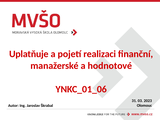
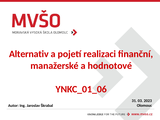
Uplatňuje: Uplatňuje -> Alternativ
